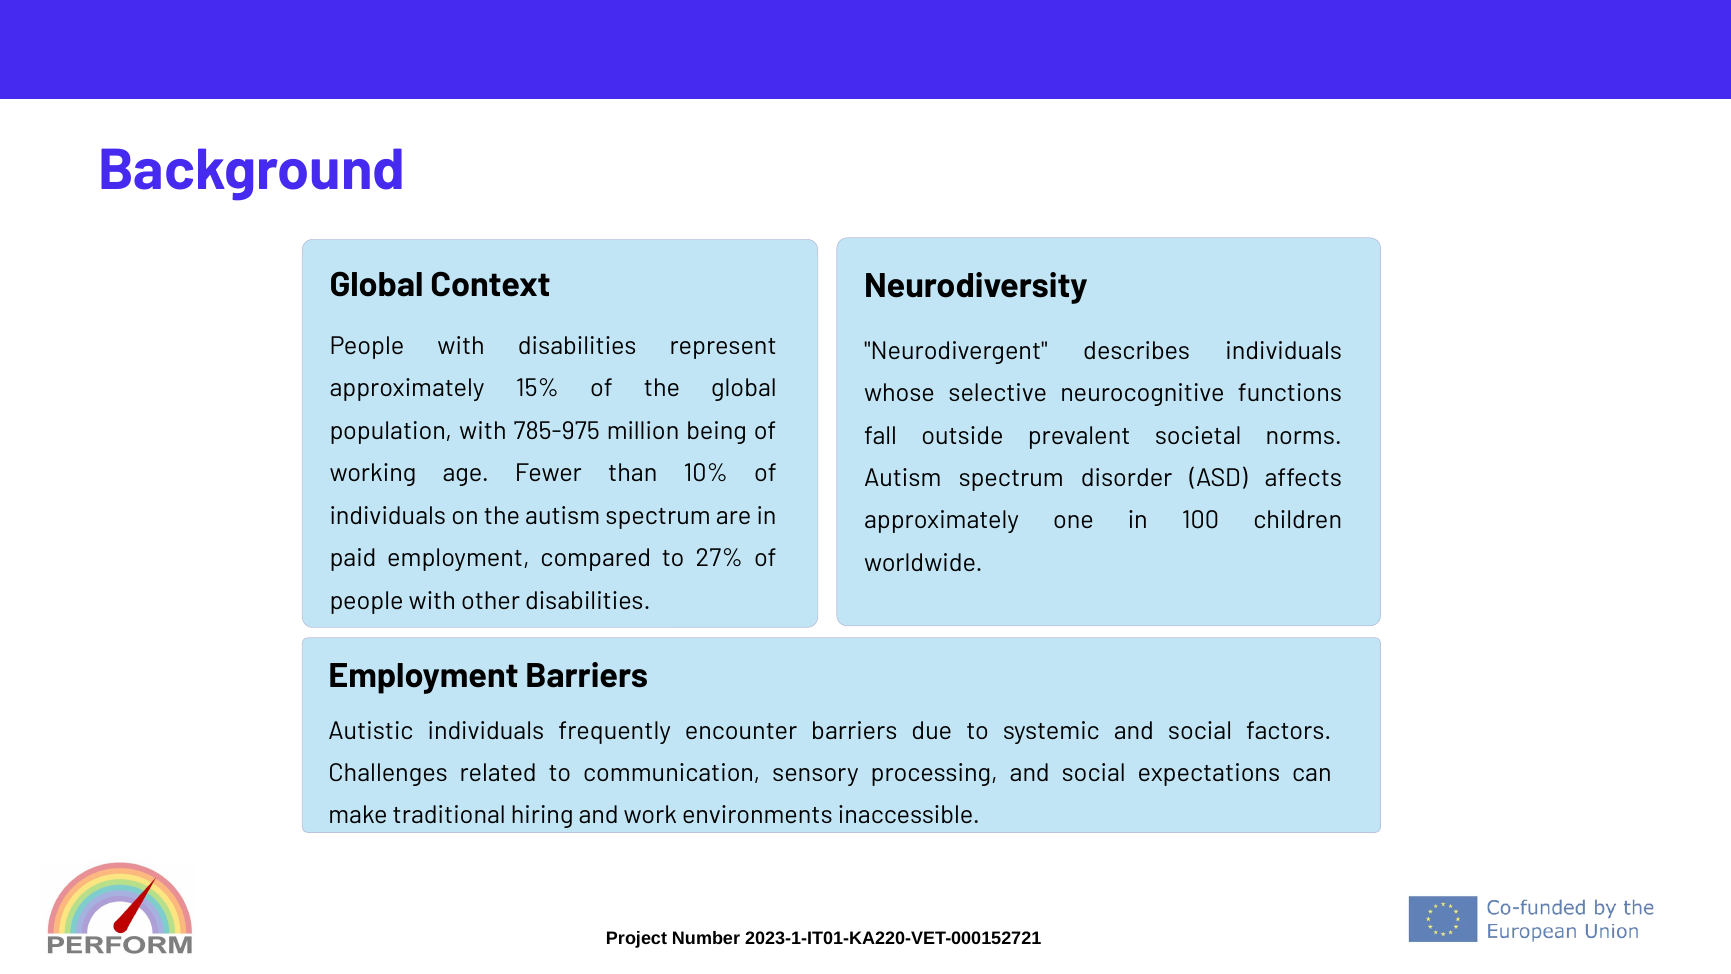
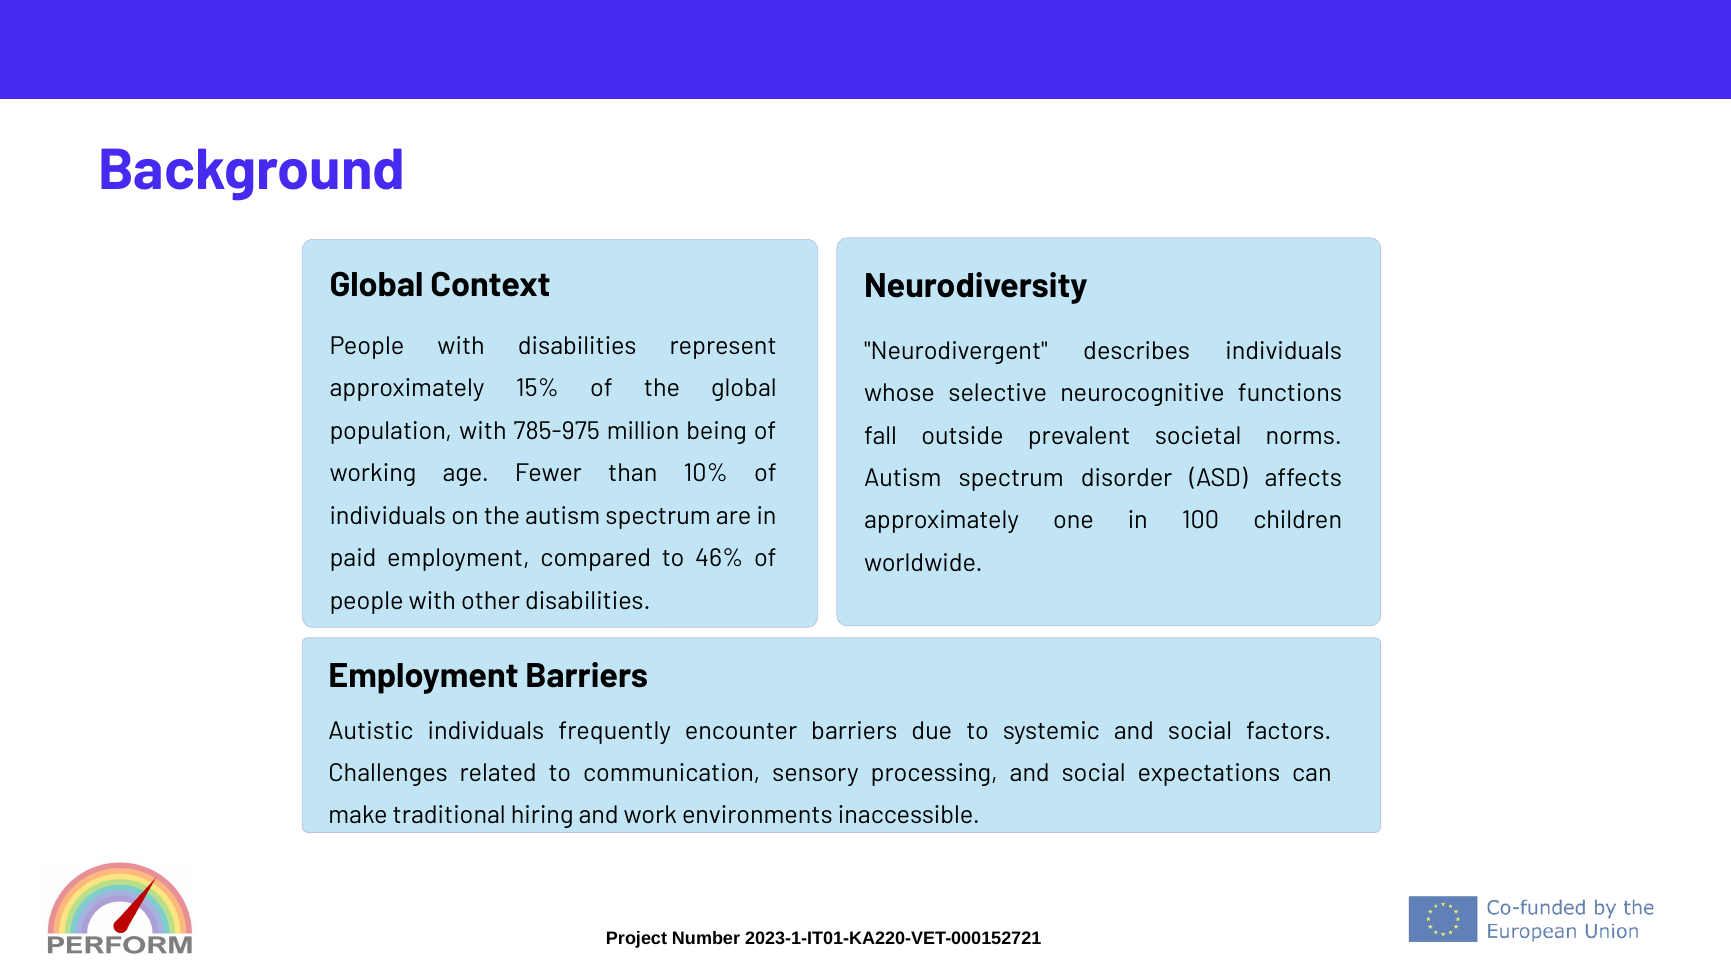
27%: 27% -> 46%
